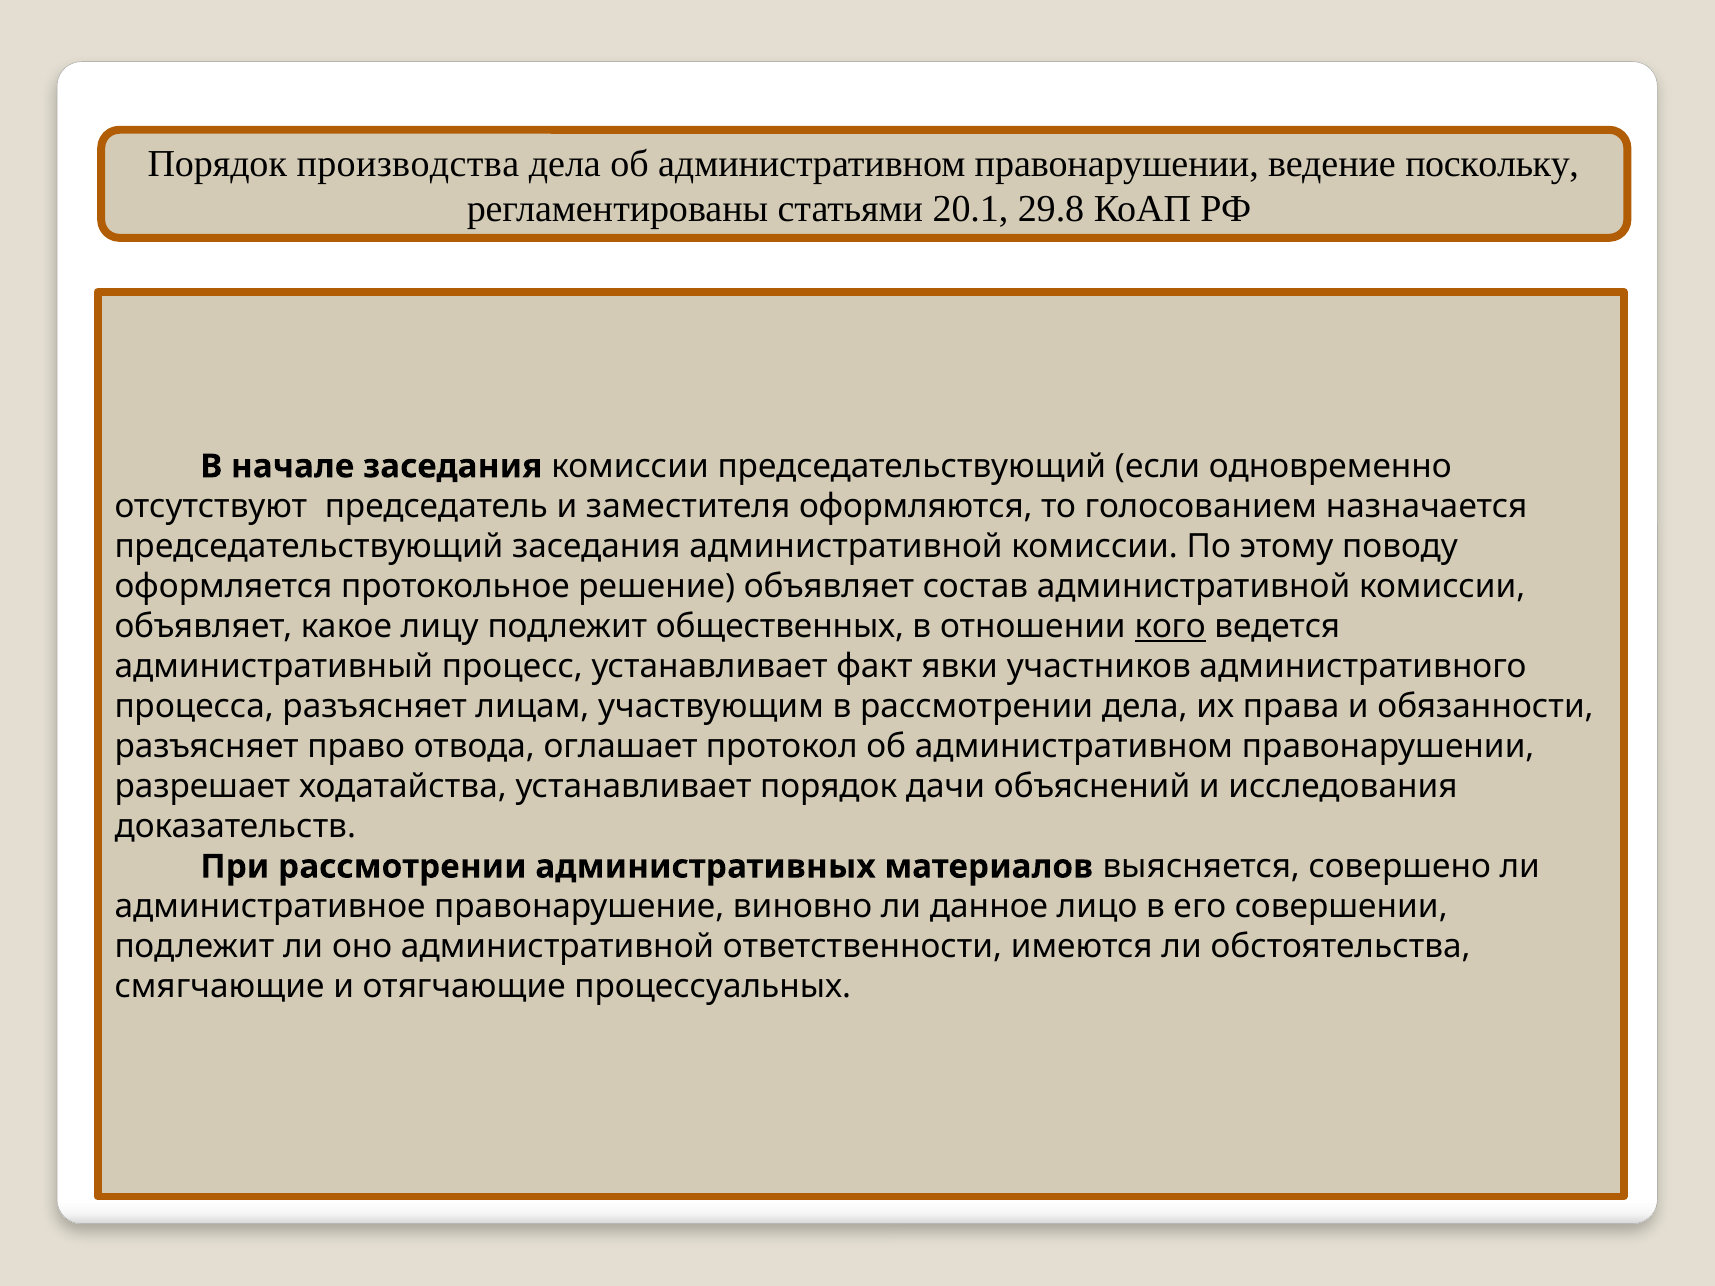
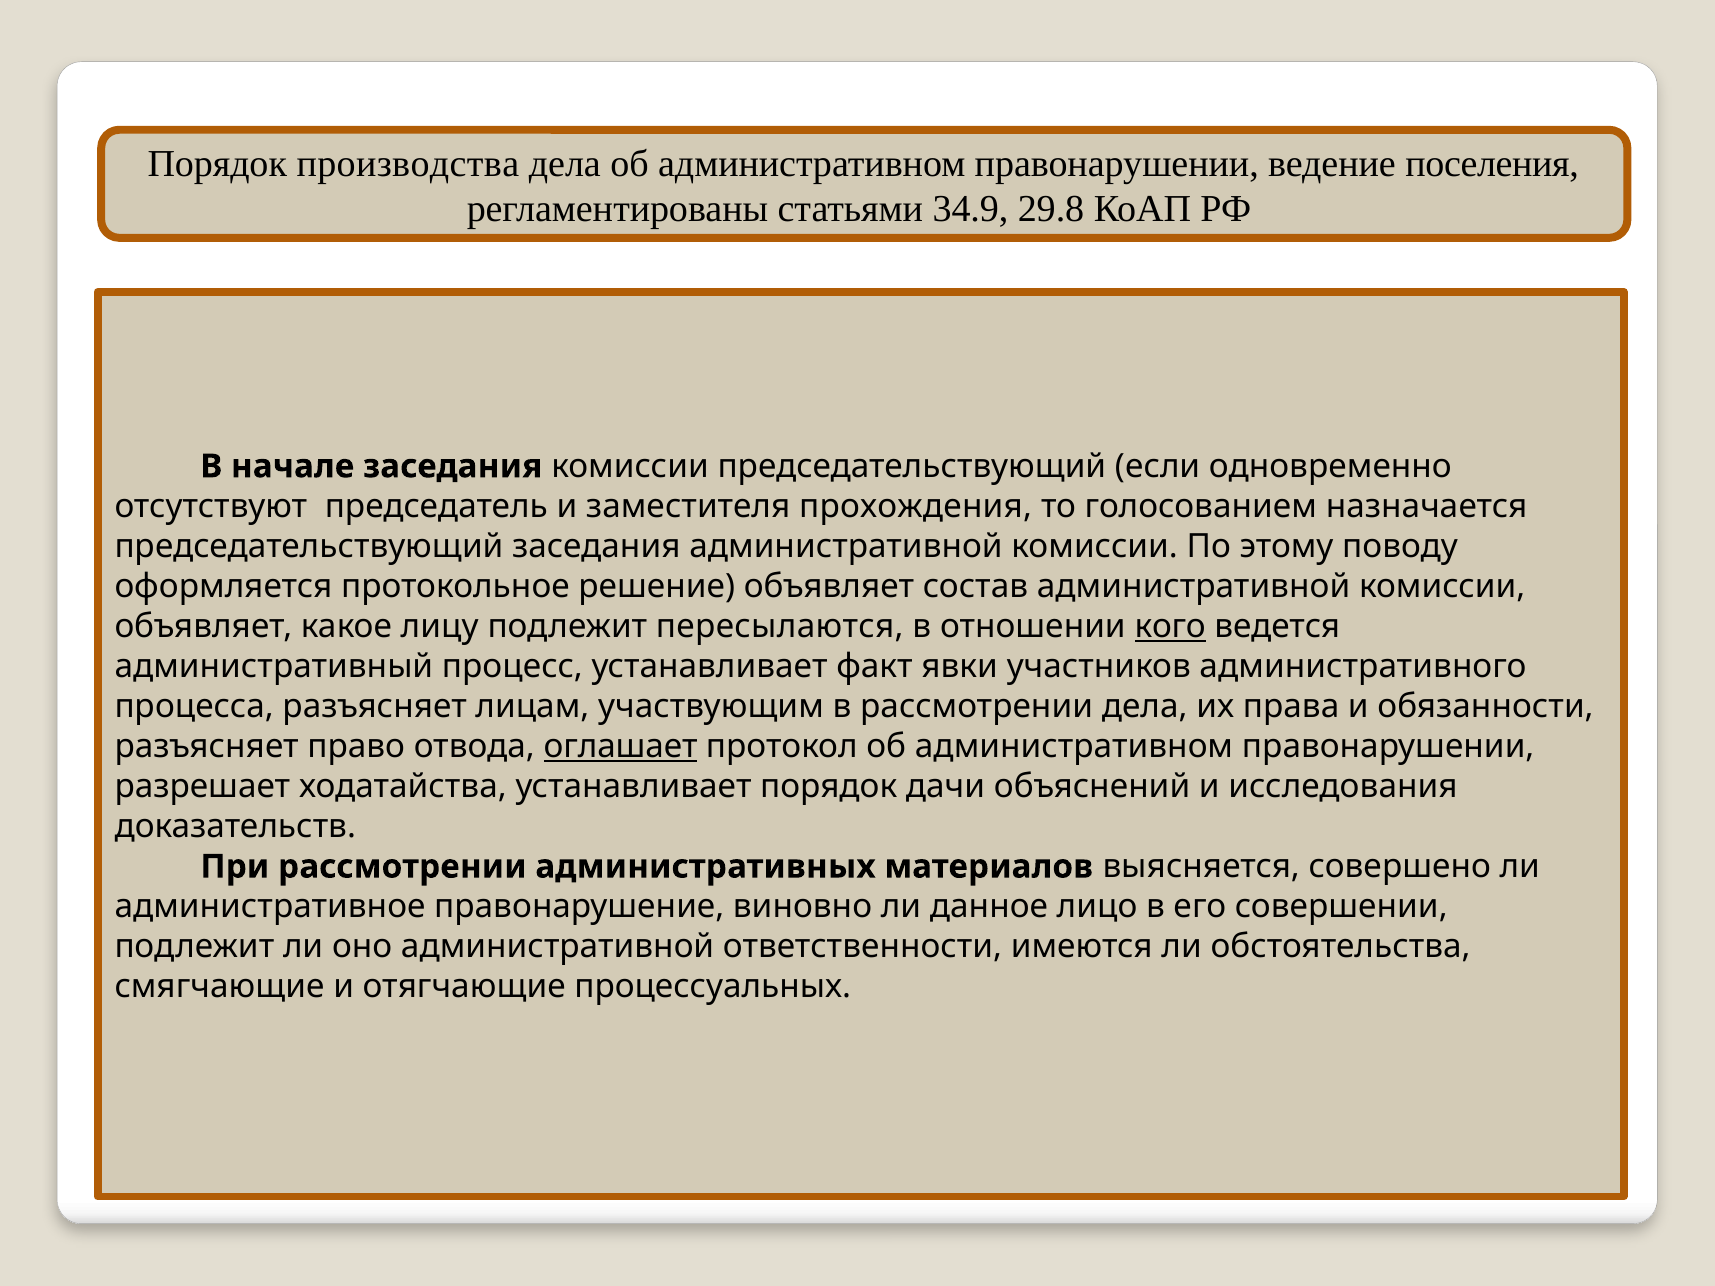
поскольку: поскольку -> поселения
20.1: 20.1 -> 34.9
оформляются: оформляются -> прохождения
общественных: общественных -> пересылаются
оглашает underline: none -> present
